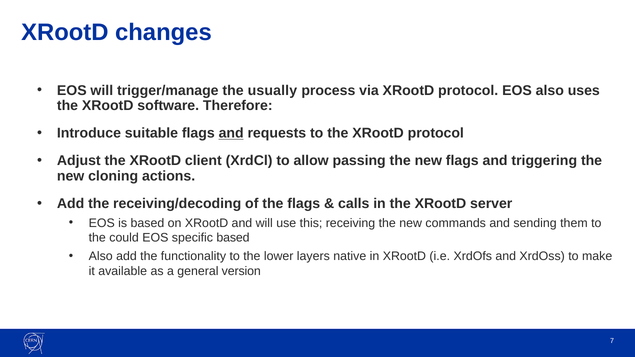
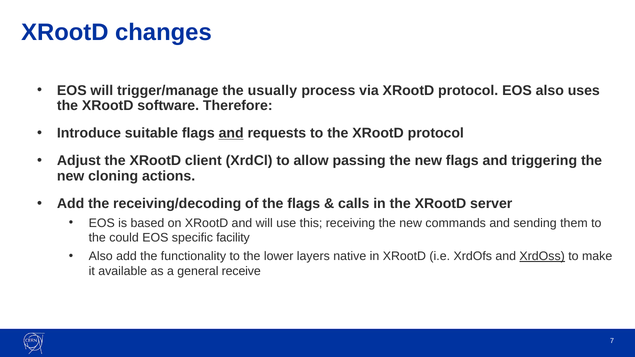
specific based: based -> facility
XrdOss underline: none -> present
version: version -> receive
